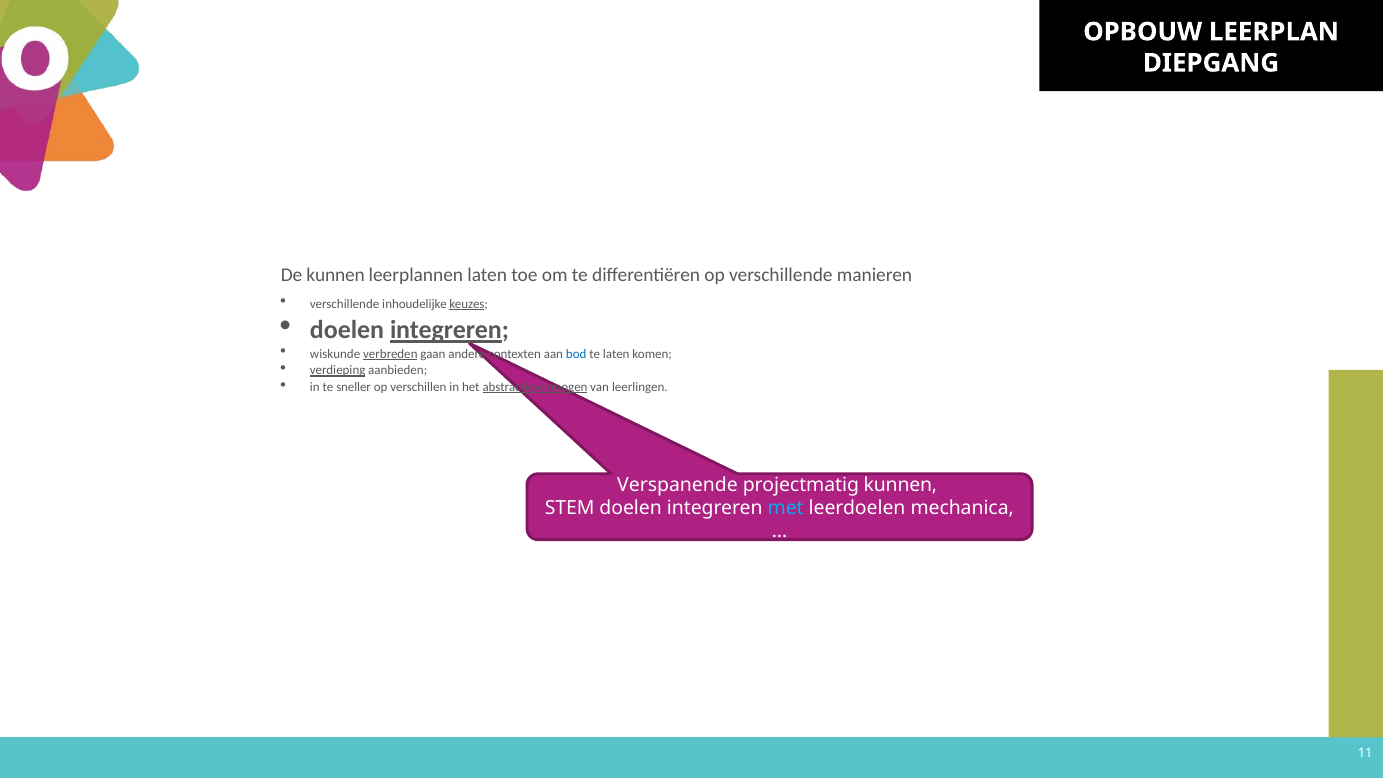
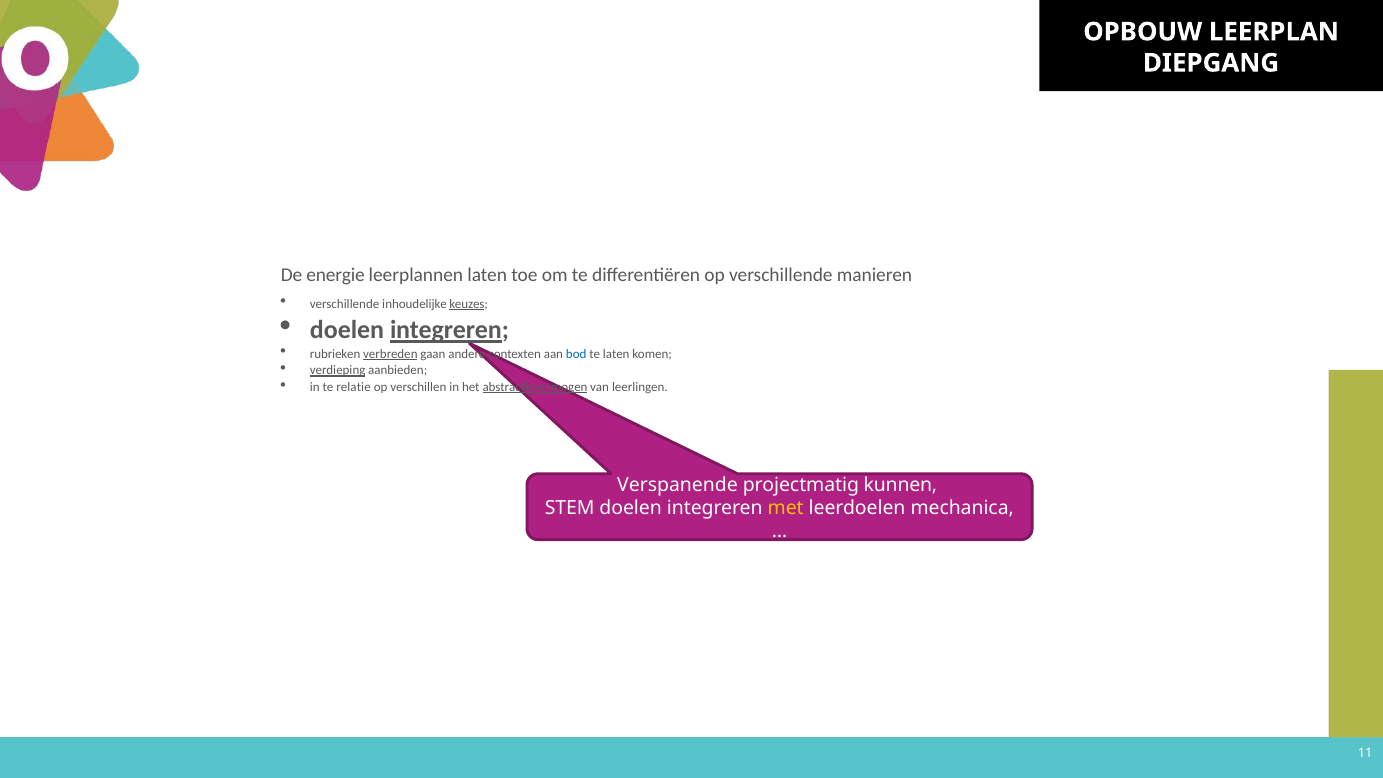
De kunnen: kunnen -> energie
wiskunde: wiskunde -> rubrieken
sneller: sneller -> relatie
met colour: light blue -> yellow
